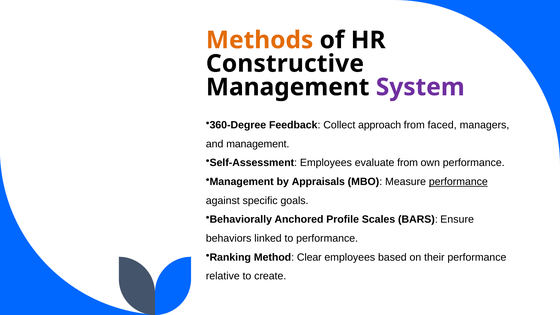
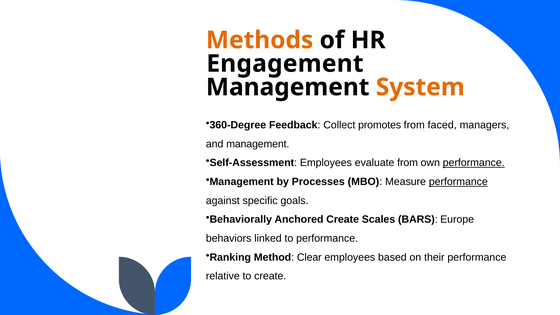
Constructive: Constructive -> Engagement
System colour: purple -> orange
approach: approach -> promotes
performance at (474, 163) underline: none -> present
Appraisals: Appraisals -> Processes
Anchored Profile: Profile -> Create
Ensure: Ensure -> Europe
